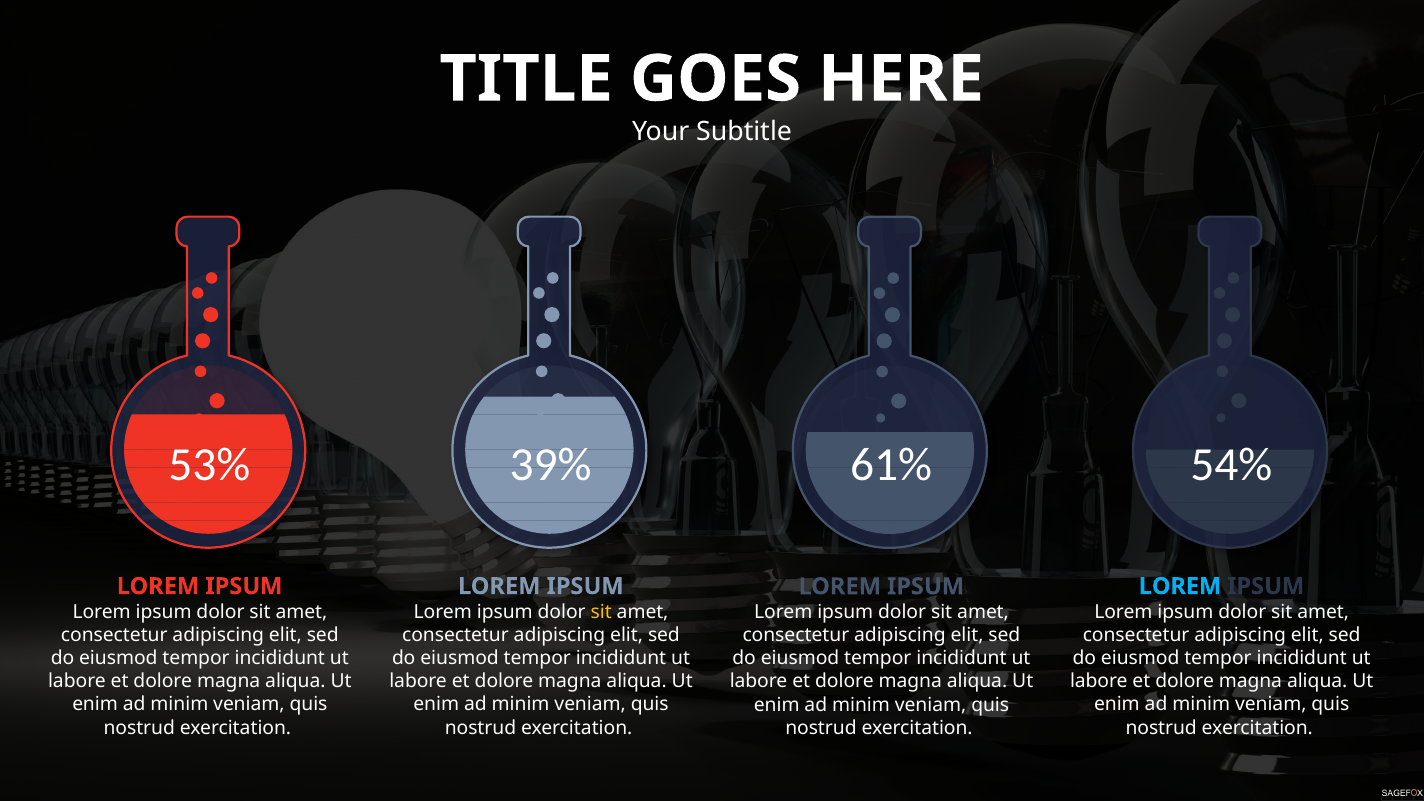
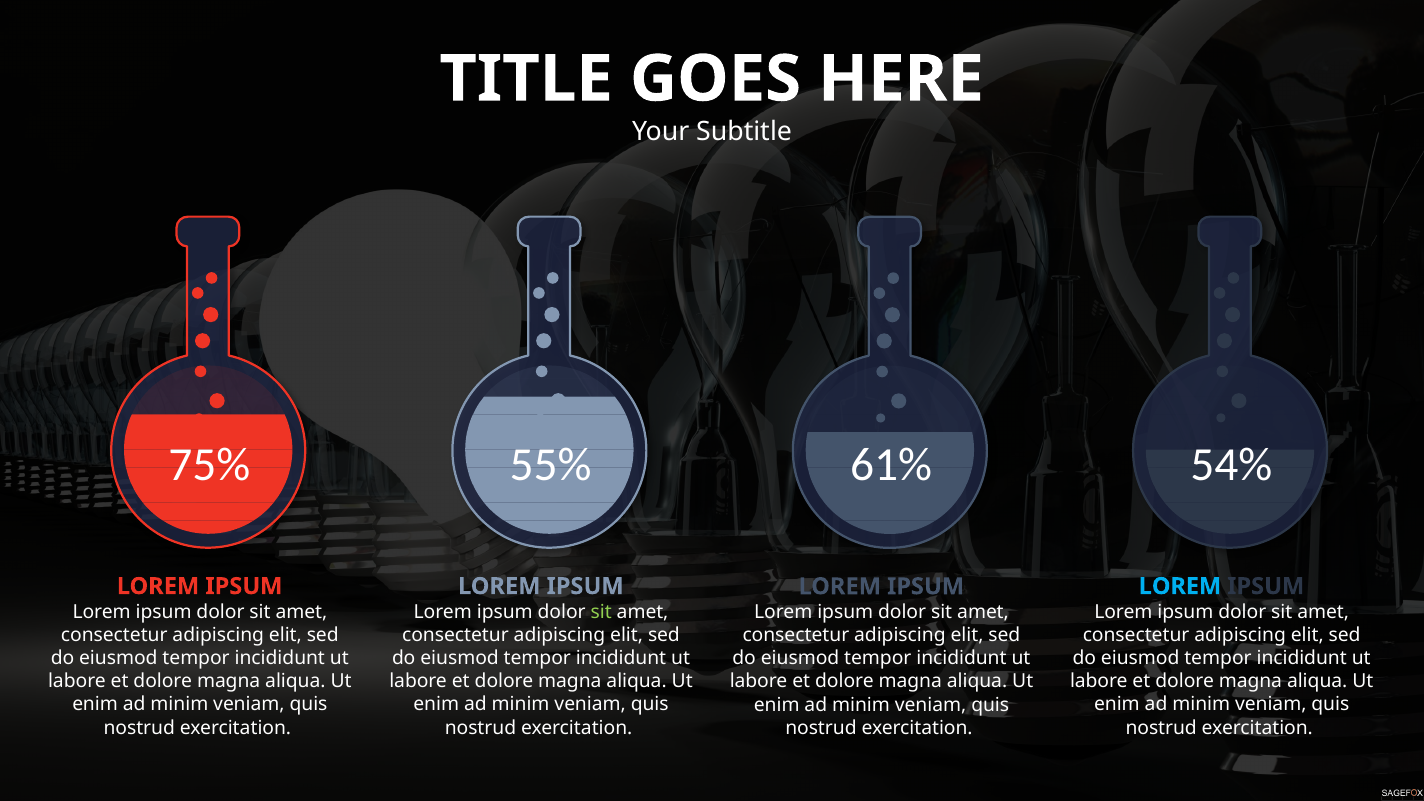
53%: 53% -> 75%
39%: 39% -> 55%
sit at (601, 612) colour: yellow -> light green
